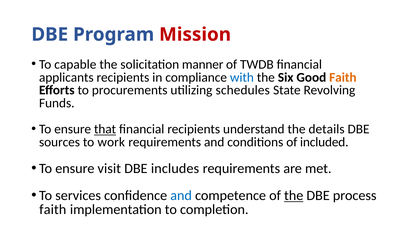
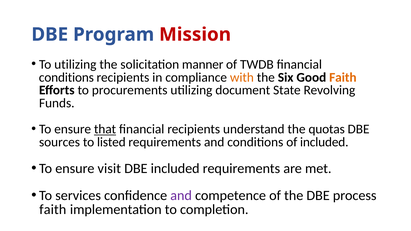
To capable: capable -> utilizing
applicants at (66, 77): applicants -> conditions
with colour: blue -> orange
schedules: schedules -> document
details: details -> quotas
work: work -> listed
DBE includes: includes -> included
and at (181, 196) colour: blue -> purple
the at (294, 196) underline: present -> none
